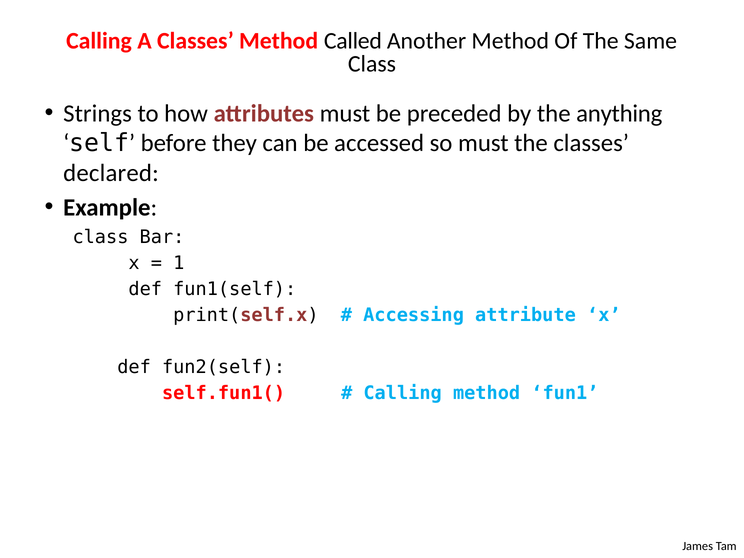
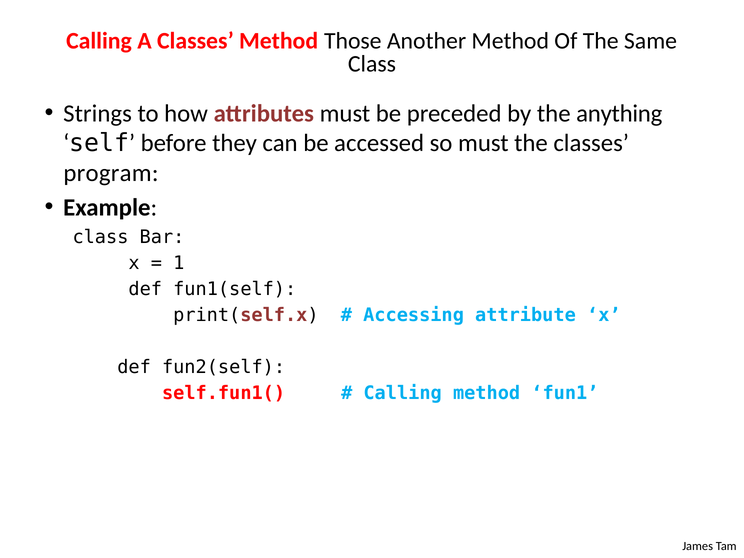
Called: Called -> Those
declared: declared -> program
